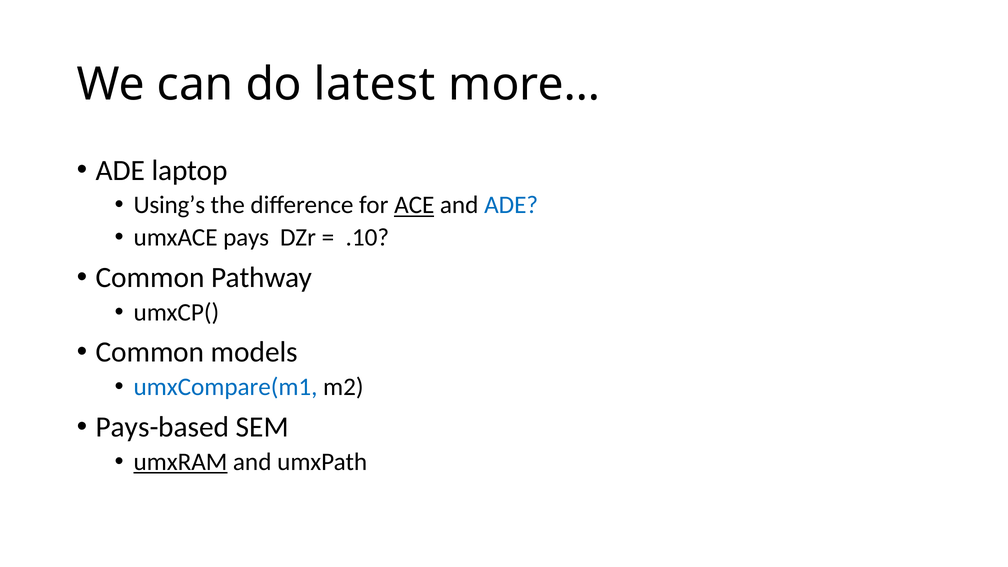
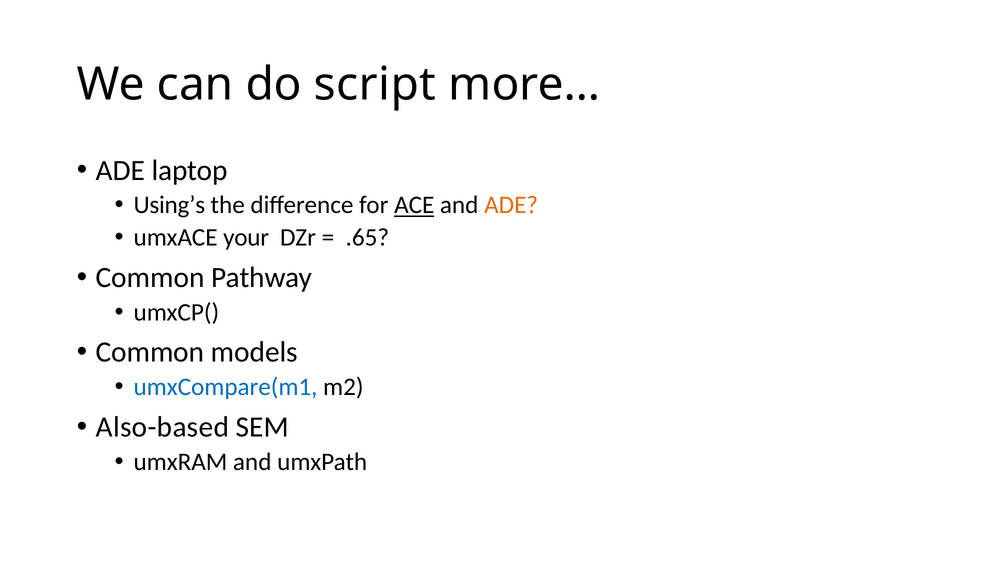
latest: latest -> script
ADE at (511, 205) colour: blue -> orange
pays: pays -> your
.10: .10 -> .65
Pays-based: Pays-based -> Also-based
umxRAM underline: present -> none
